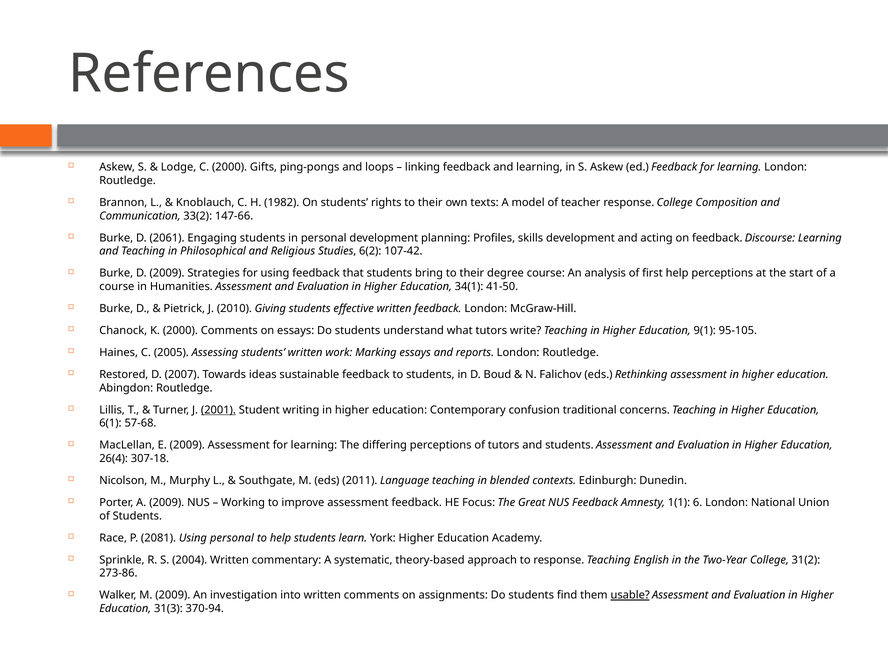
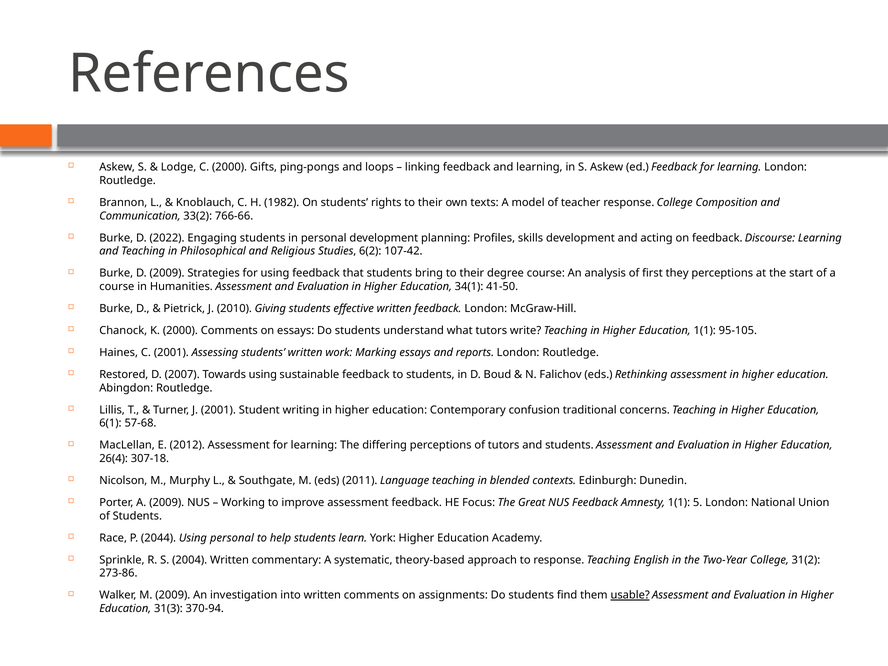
147-66: 147-66 -> 766-66
2061: 2061 -> 2022
first help: help -> they
Education 9(1: 9(1 -> 1(1
C 2005: 2005 -> 2001
Towards ideas: ideas -> using
2001 at (218, 410) underline: present -> none
E 2009: 2009 -> 2012
6: 6 -> 5
2081: 2081 -> 2044
